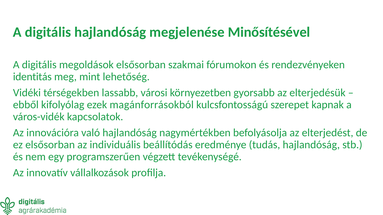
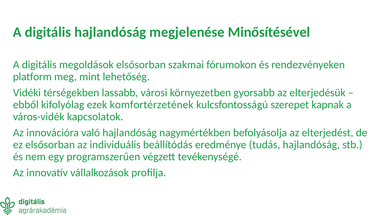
identitás: identitás -> platform
magánforrásokból: magánforrásokból -> komfortérzetének
